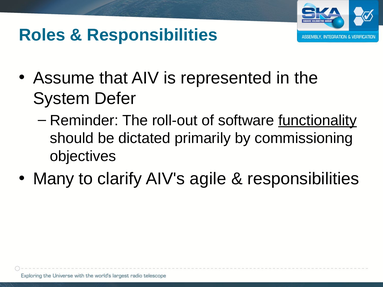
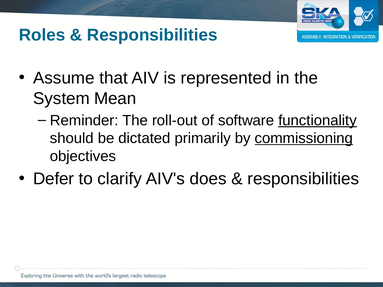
Defer: Defer -> Mean
commissioning underline: none -> present
Many: Many -> Defer
agile: agile -> does
